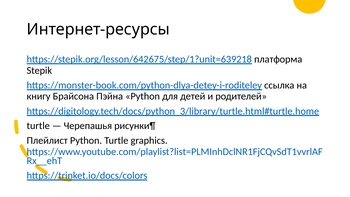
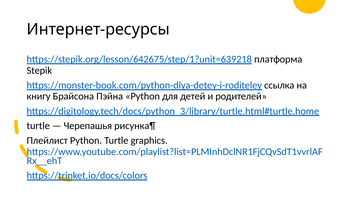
рисунки¶: рисунки¶ -> рисунка¶
